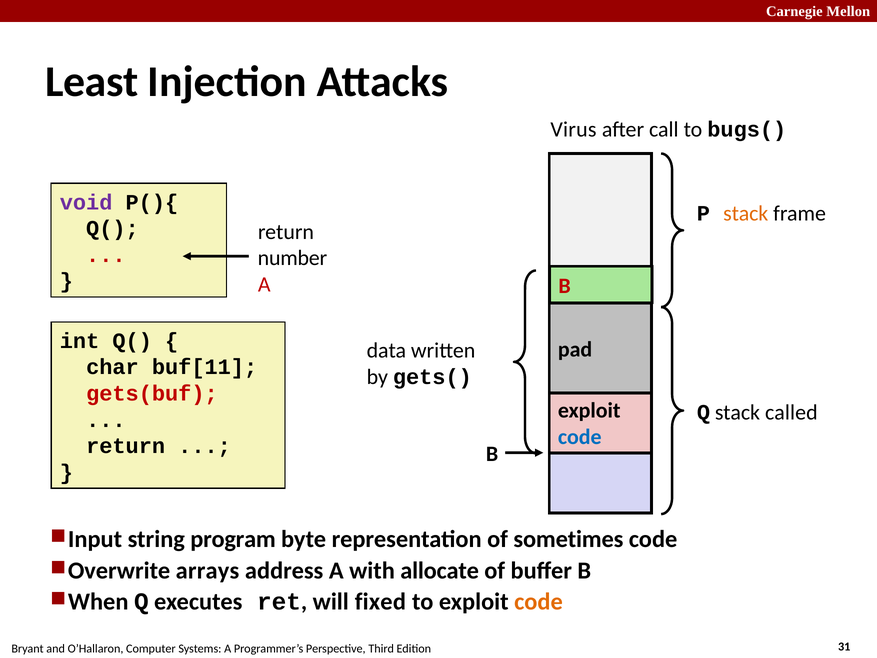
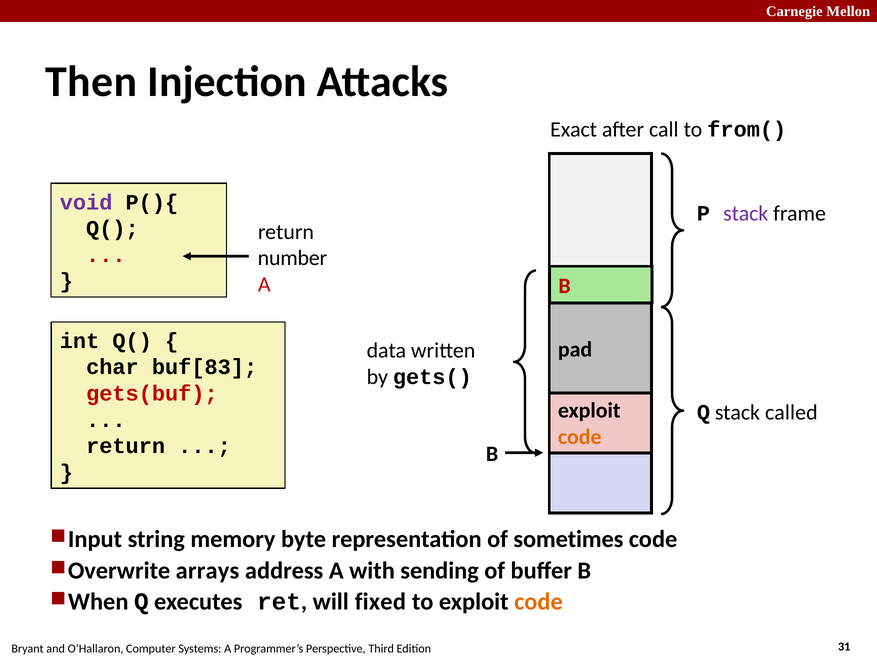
Least: Least -> Then
Virus: Virus -> Exact
bugs(: bugs( -> from(
stack at (746, 213) colour: orange -> purple
buf[11: buf[11 -> buf[83
code at (580, 437) colour: blue -> orange
program: program -> memory
allocate: allocate -> sending
